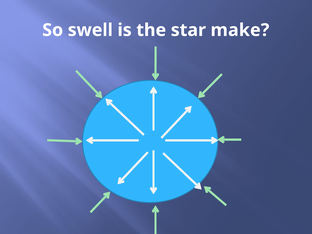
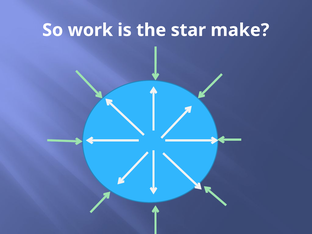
swell: swell -> work
